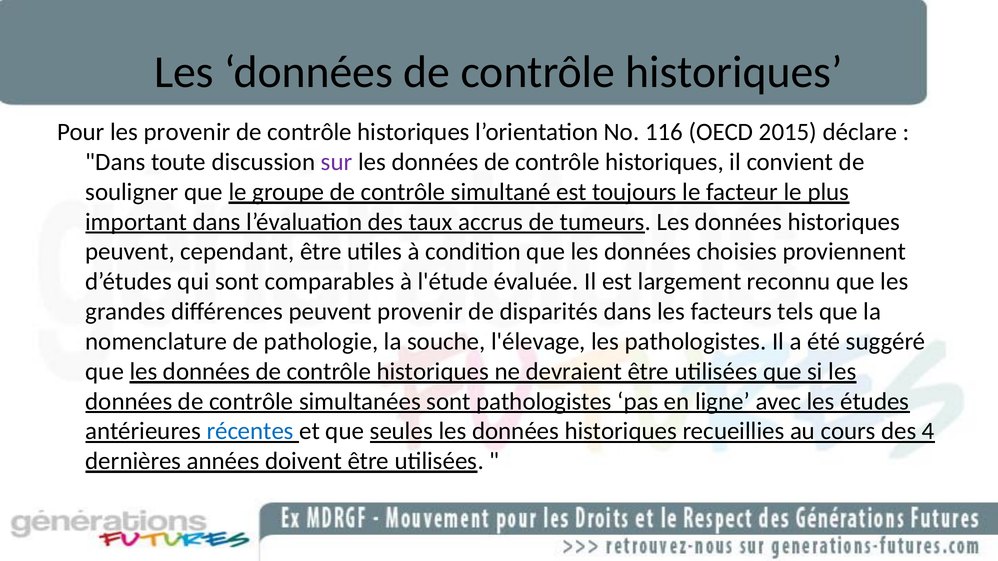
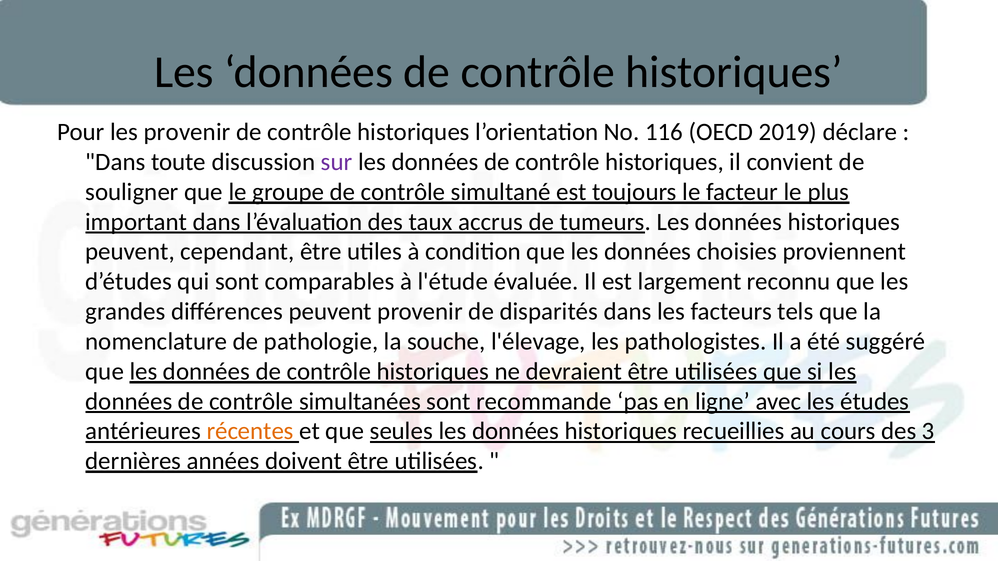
2015: 2015 -> 2019
sont pathologistes: pathologistes -> recommande
récentes colour: blue -> orange
4: 4 -> 3
